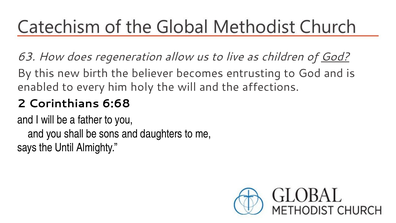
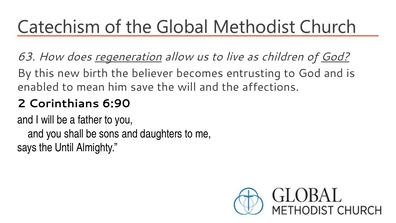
regeneration underline: none -> present
every: every -> mean
holy: holy -> save
6:68: 6:68 -> 6:90
